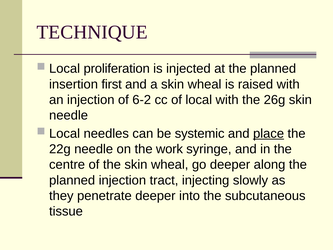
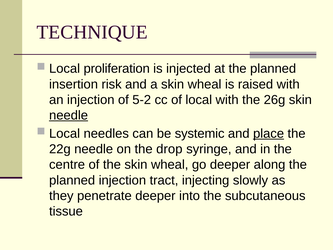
first: first -> risk
6-2: 6-2 -> 5-2
needle at (69, 115) underline: none -> present
work: work -> drop
